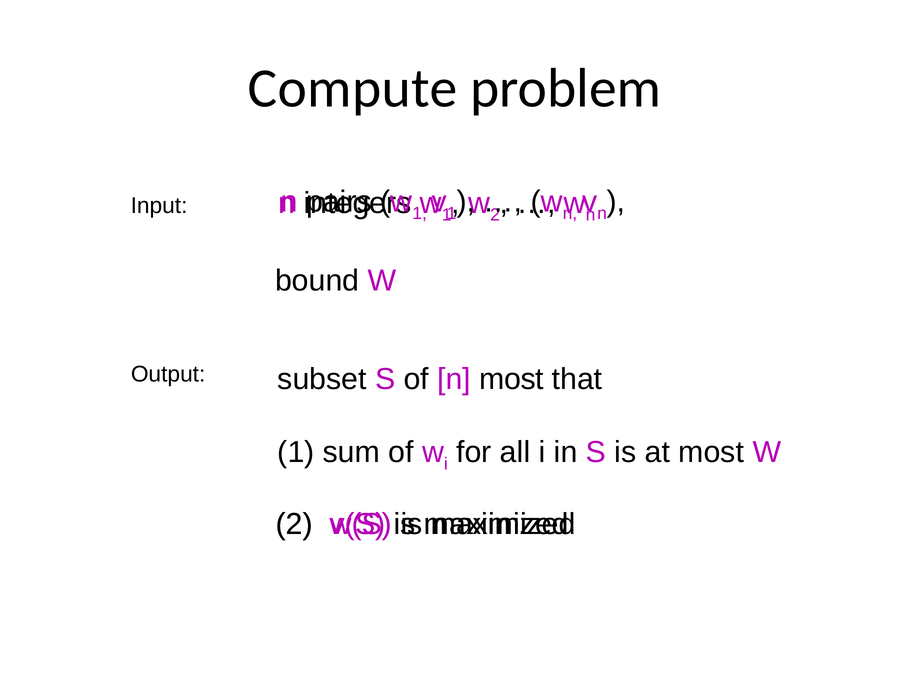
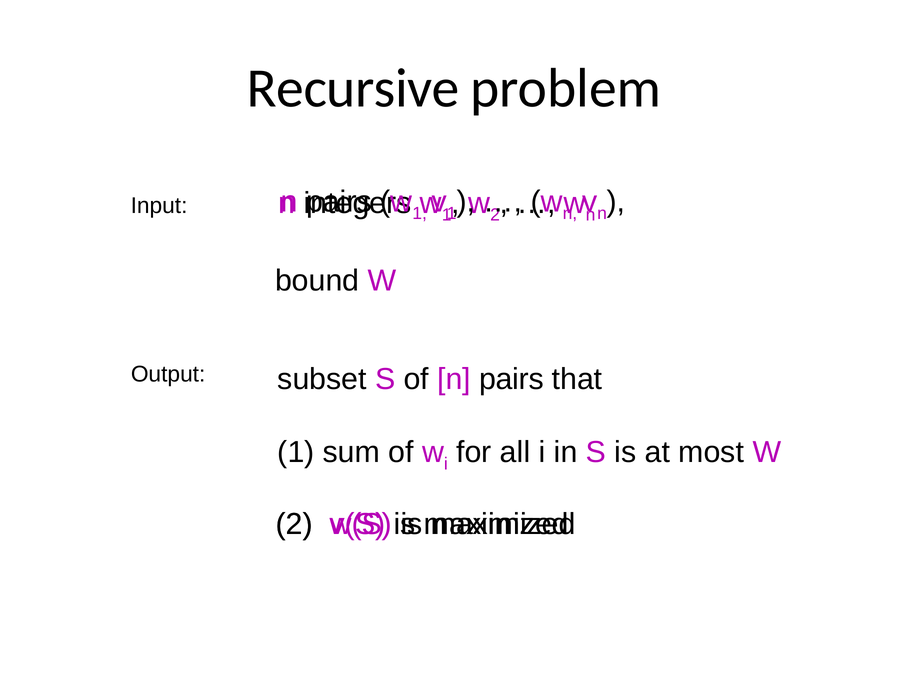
Compute: Compute -> Recursive
of n most: most -> pairs
